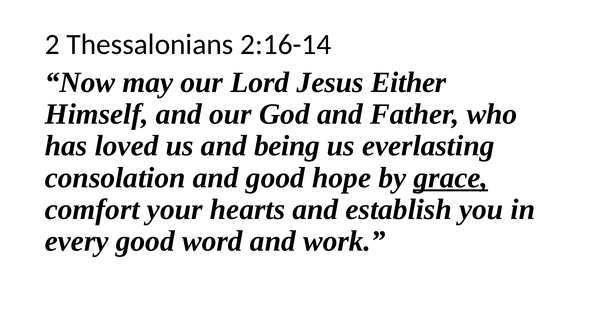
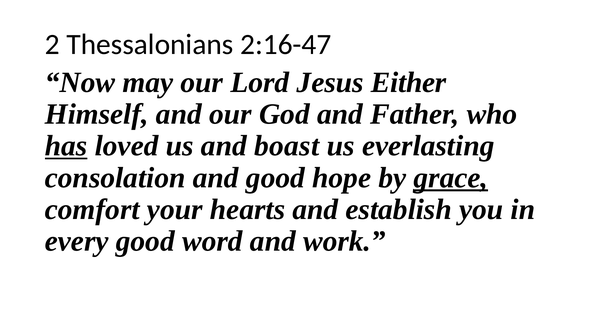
2:16-14: 2:16-14 -> 2:16-47
has underline: none -> present
being: being -> boast
